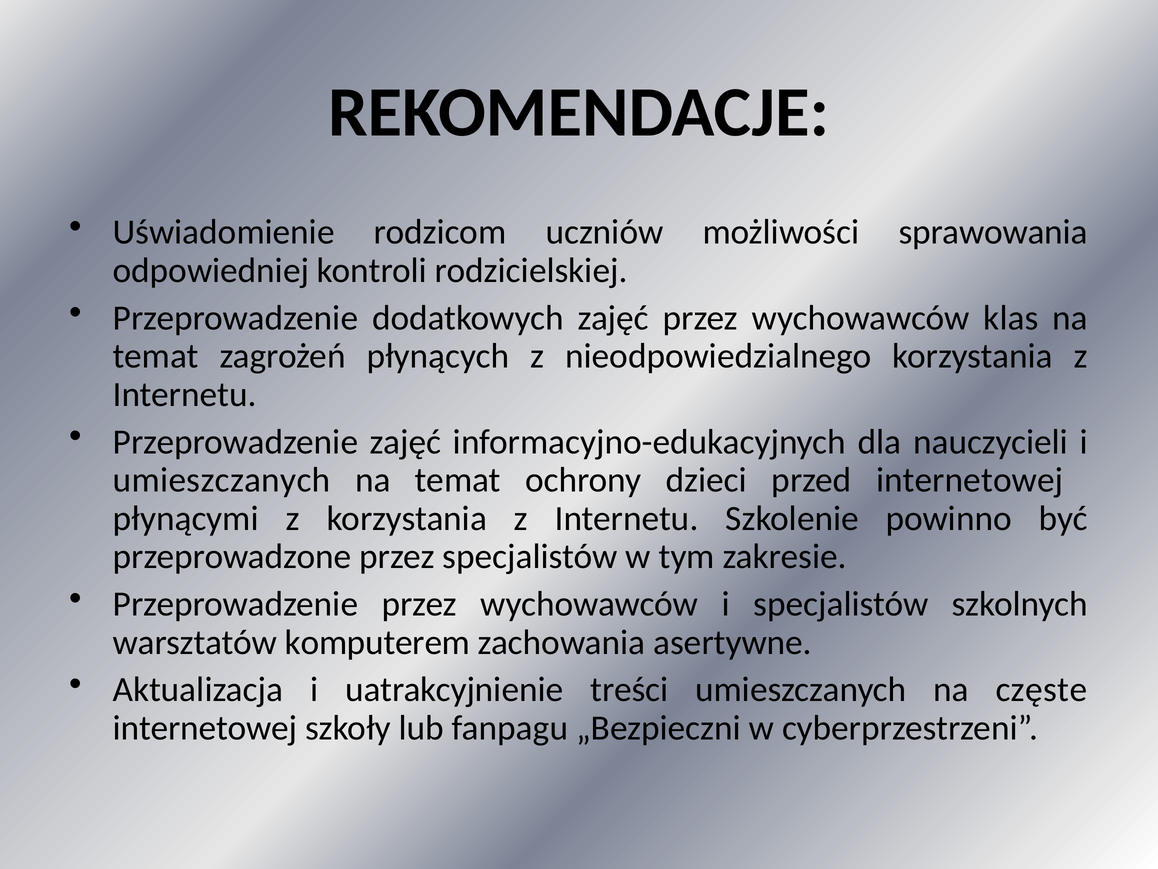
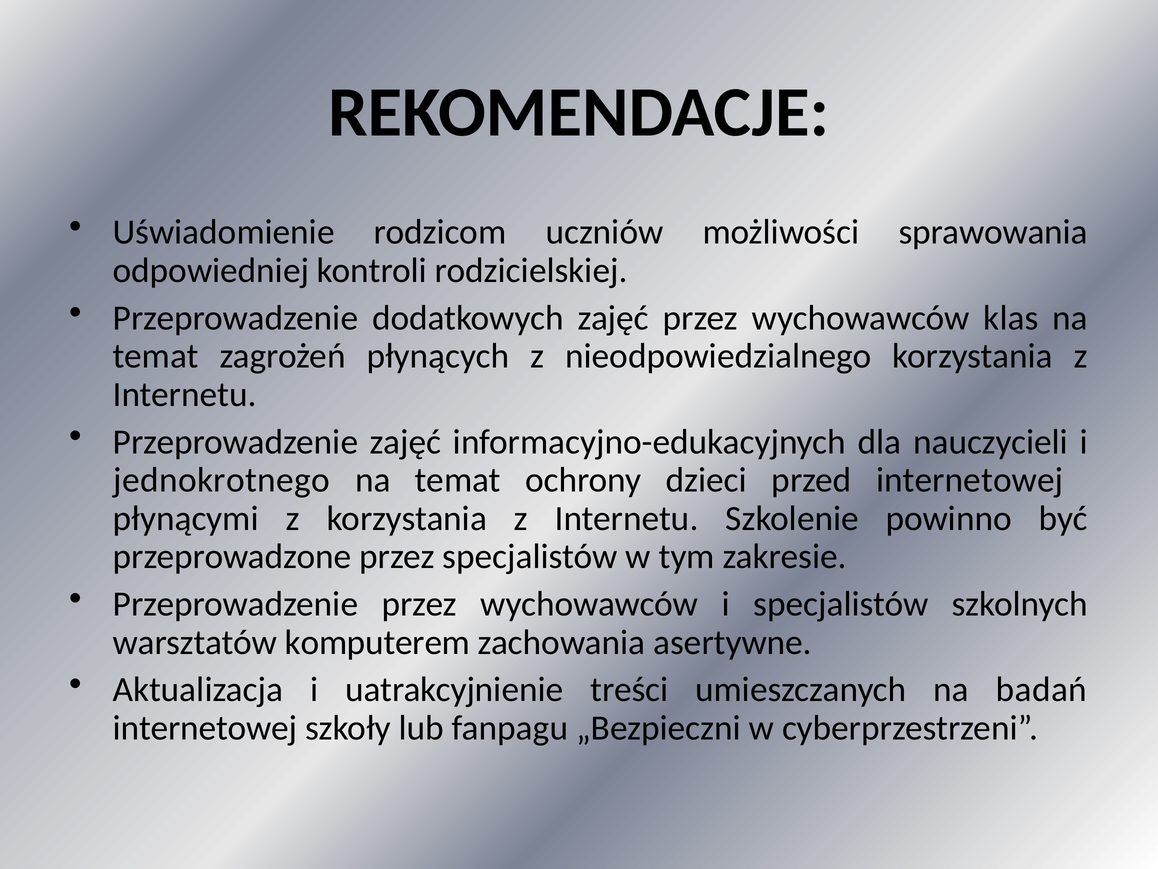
umieszczanych at (222, 480): umieszczanych -> jednokrotnego
częste: częste -> badań
